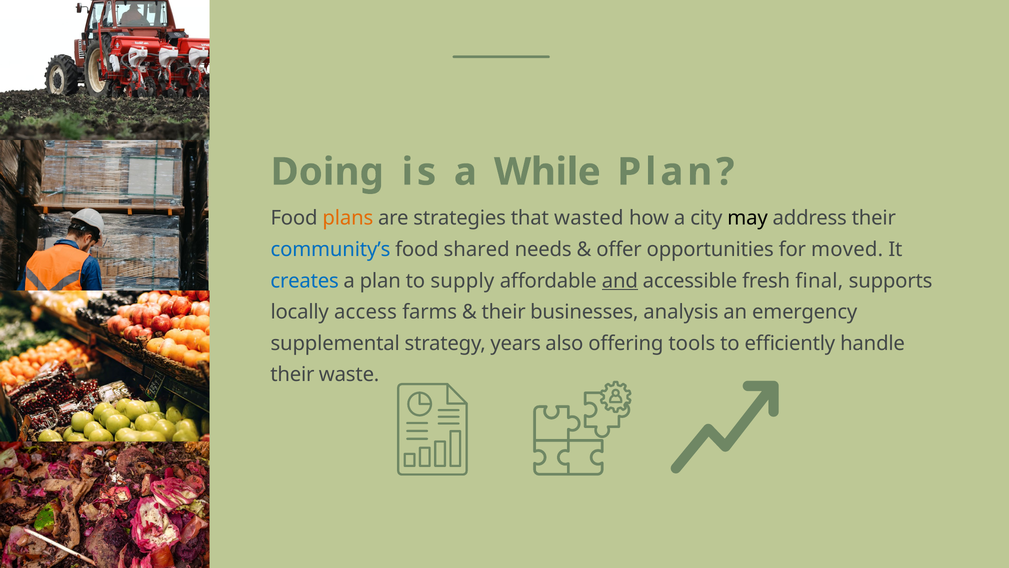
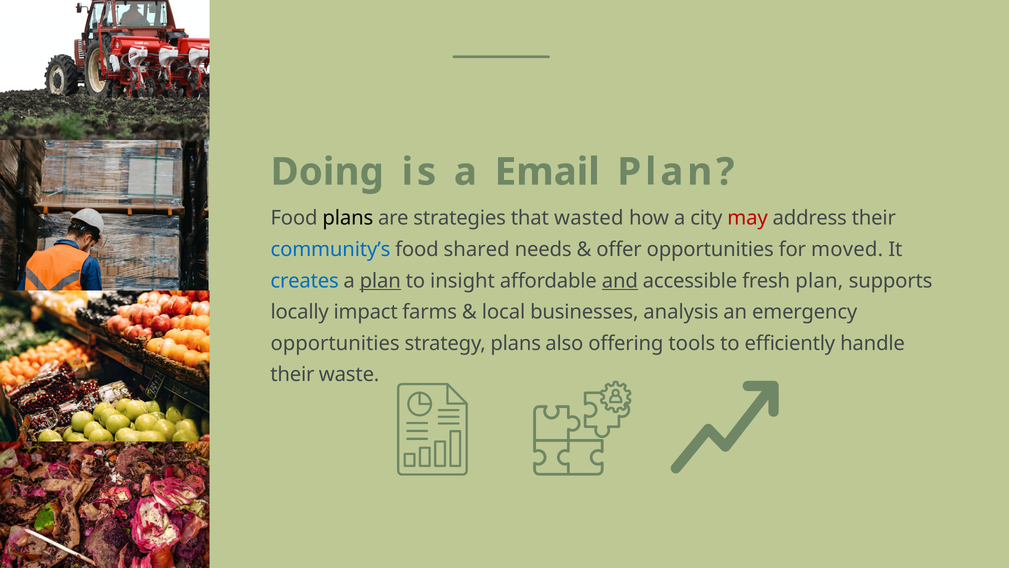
While: While -> Email
plans at (348, 218) colour: orange -> black
may colour: black -> red
plan at (380, 281) underline: none -> present
supply: supply -> insight
fresh final: final -> plan
access: access -> impact
their at (504, 312): their -> local
supplemental at (335, 343): supplemental -> opportunities
strategy years: years -> plans
